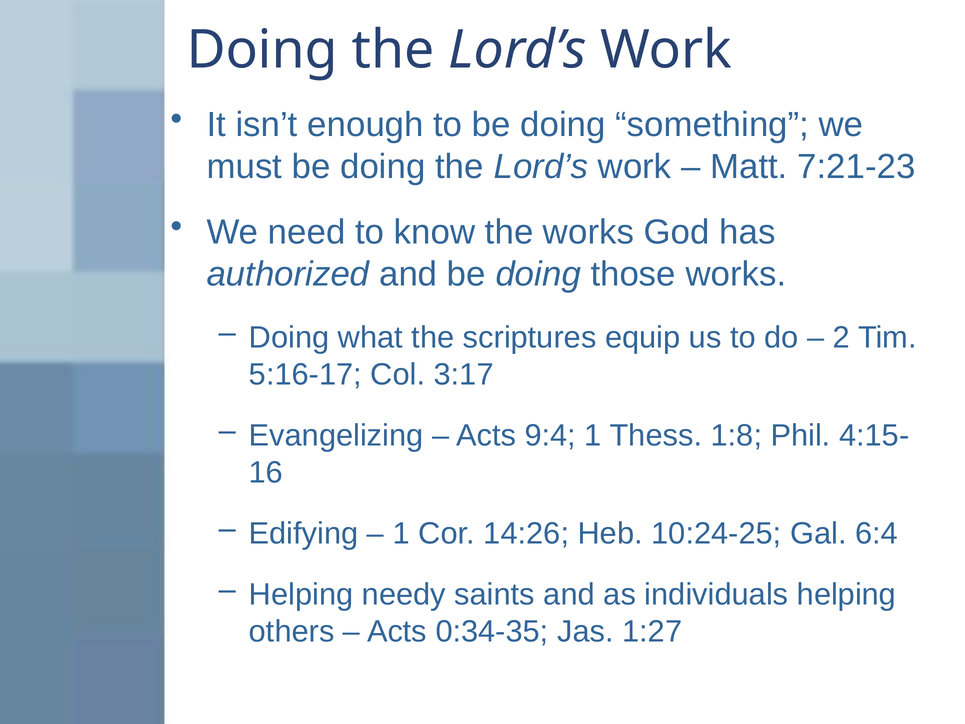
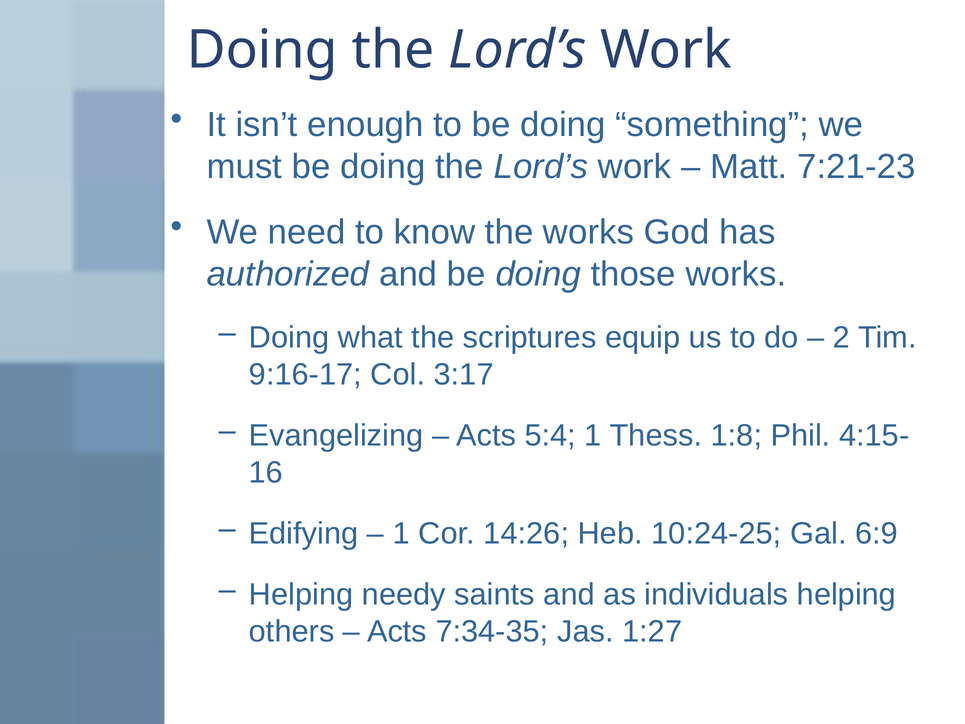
5:16-17: 5:16-17 -> 9:16-17
9:4: 9:4 -> 5:4
6:4: 6:4 -> 6:9
0:34-35: 0:34-35 -> 7:34-35
